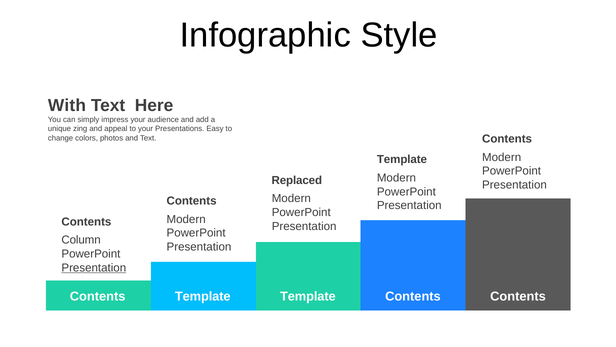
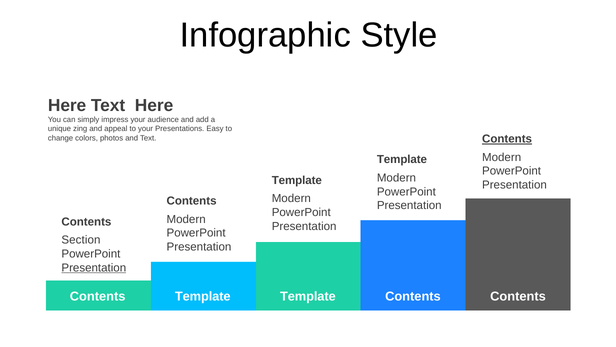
With at (67, 106): With -> Here
Contents at (507, 139) underline: none -> present
Replaced at (297, 180): Replaced -> Template
Column: Column -> Section
